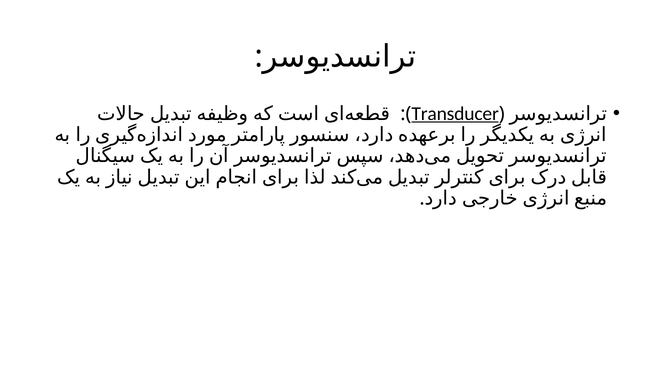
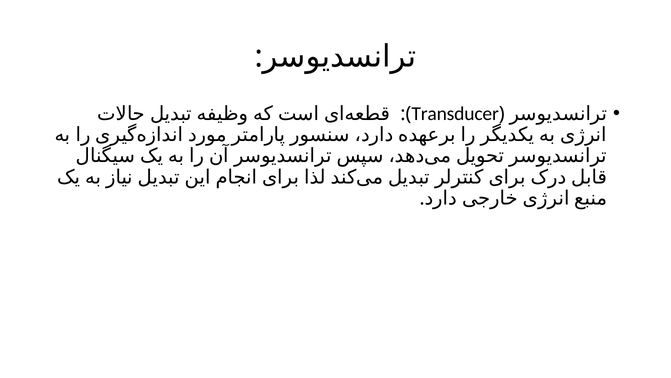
Transducer underline: present -> none
